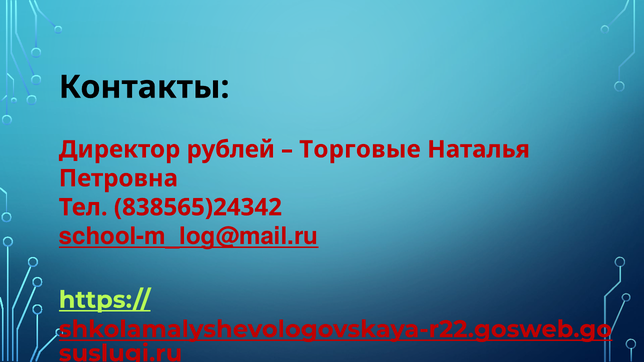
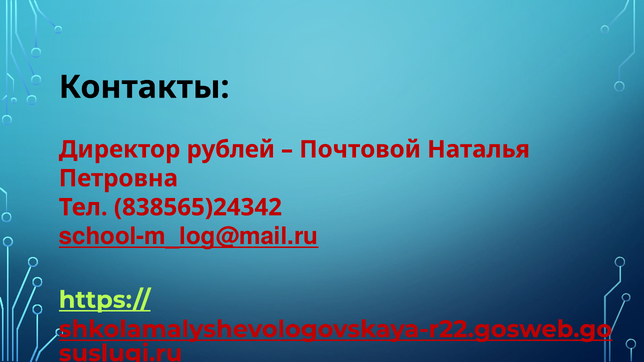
Торговые: Торговые -> Почтовой
